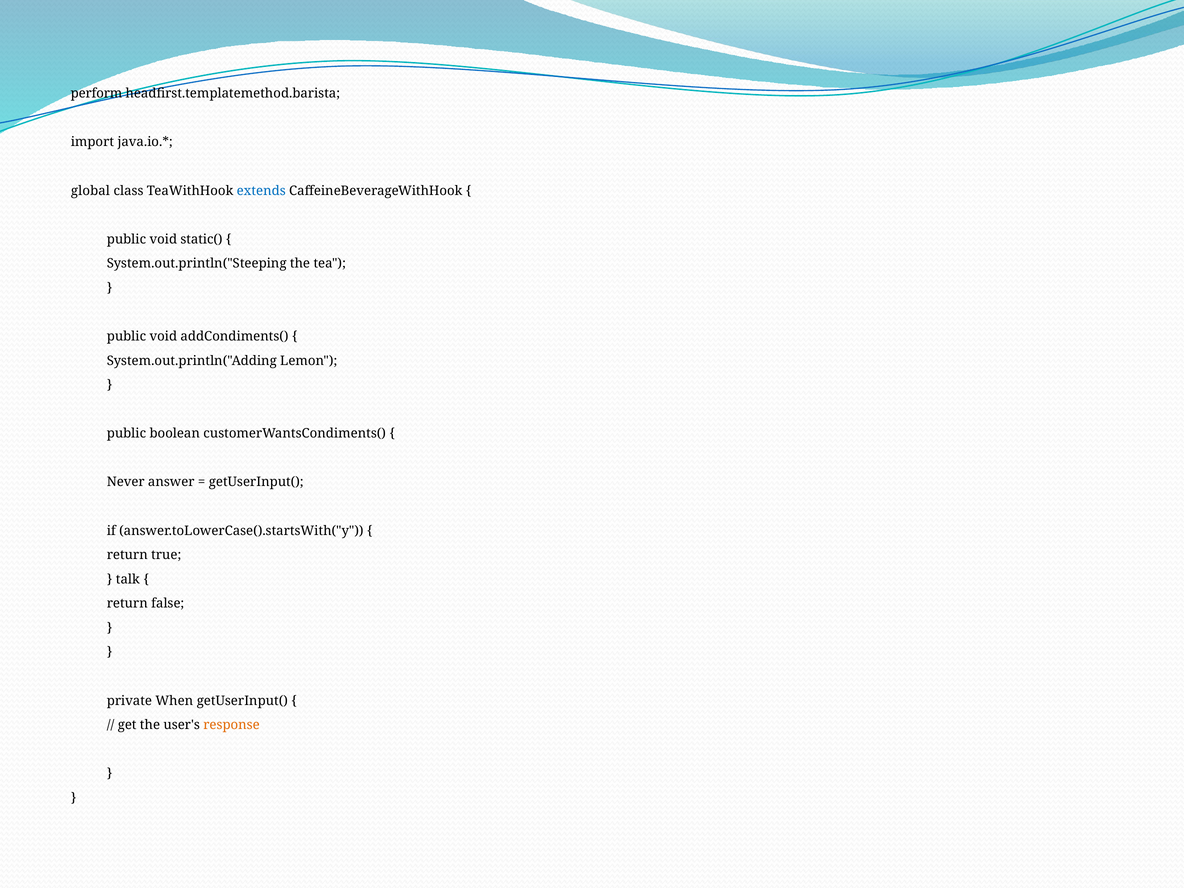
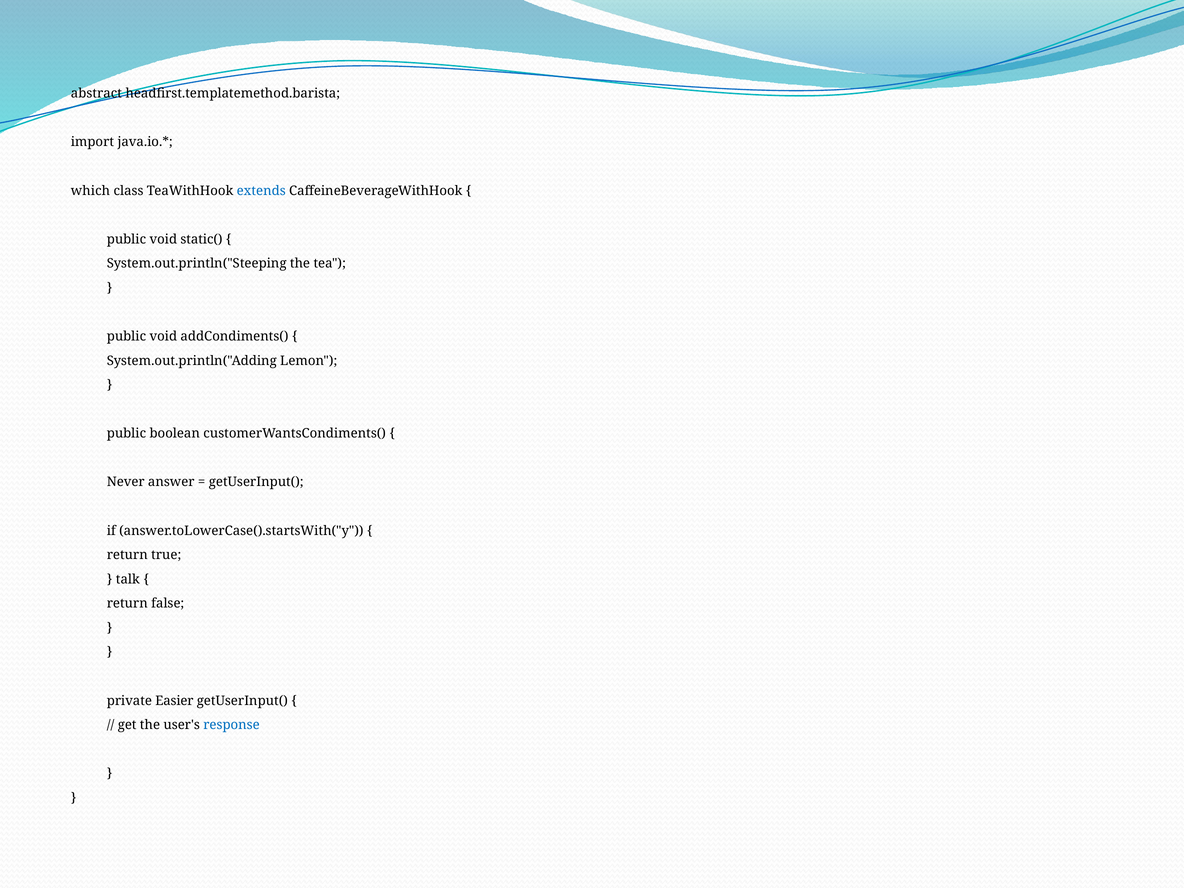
perform: perform -> abstract
global: global -> which
When: When -> Easier
response colour: orange -> blue
